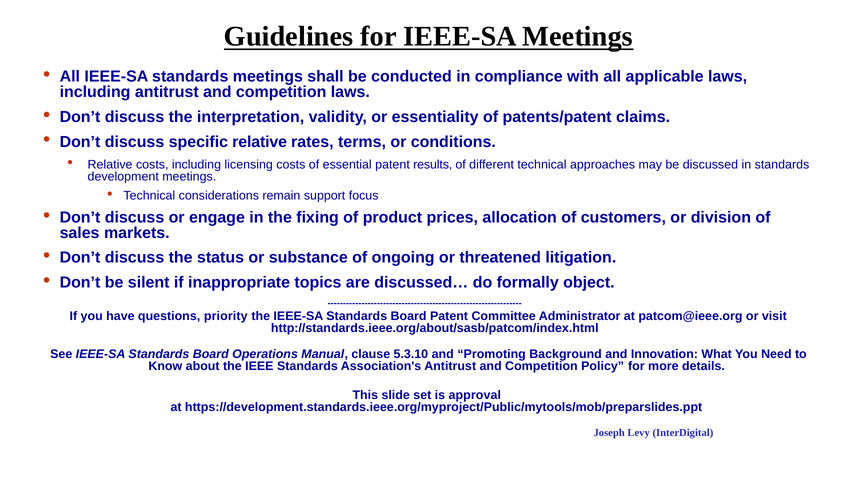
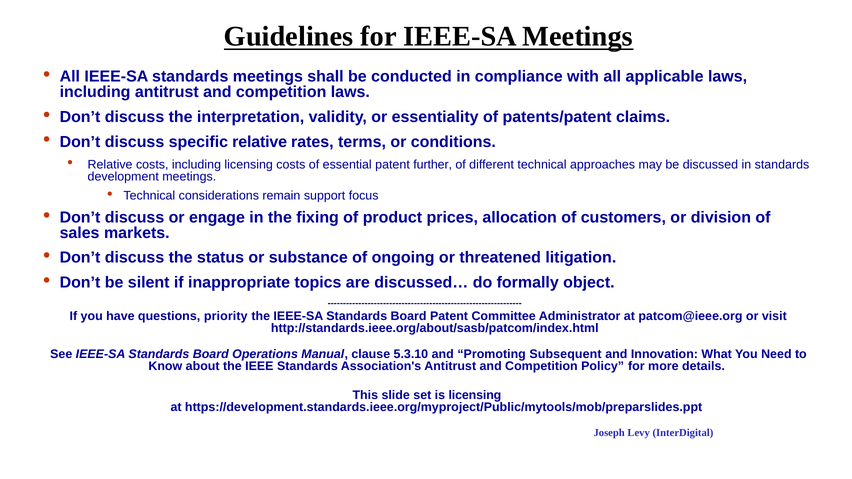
results: results -> further
Background: Background -> Subsequent
is approval: approval -> licensing
